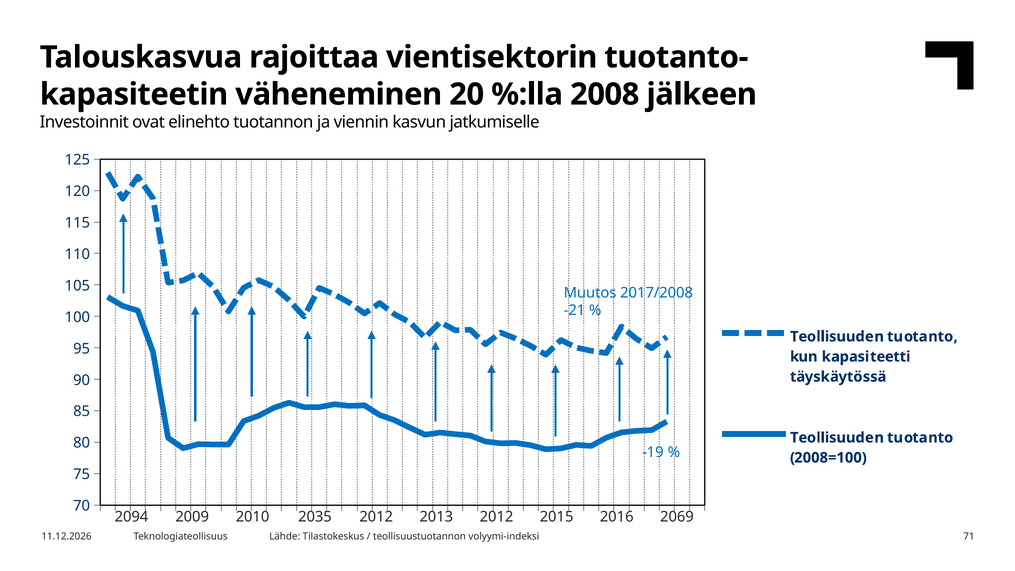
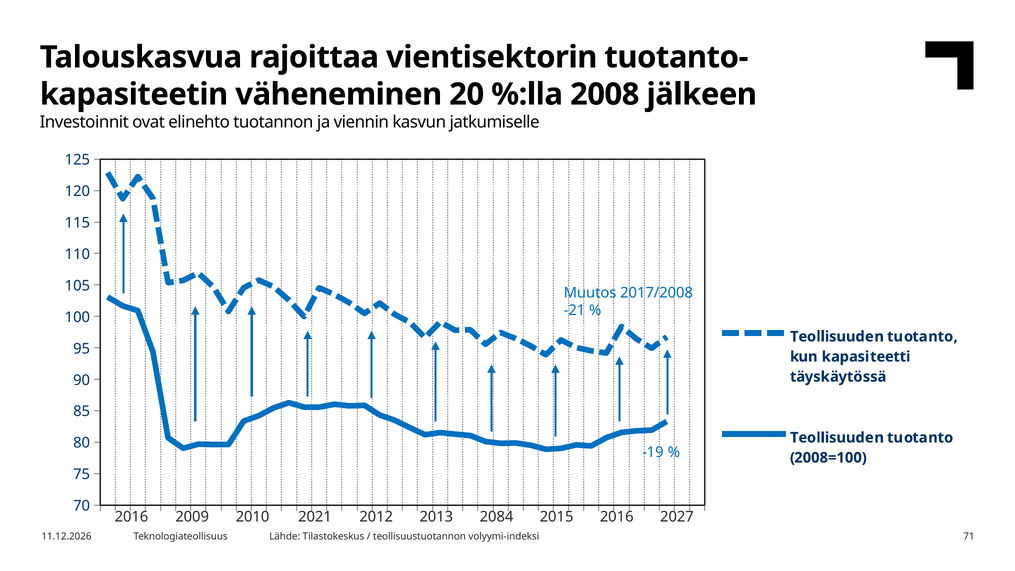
2094 at (131, 517): 2094 -> 2016
2035: 2035 -> 2021
2013 2012: 2012 -> 2084
2069: 2069 -> 2027
